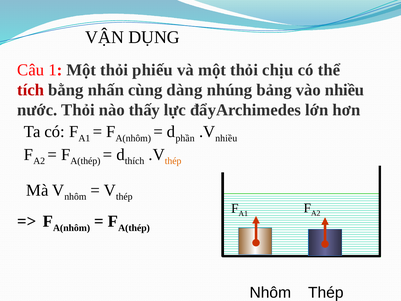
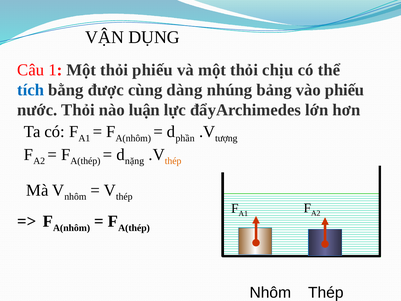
tích colour: red -> blue
nhấn: nhấn -> được
vào nhiều: nhiều -> phiếu
thấy: thấy -> luận
nhiều at (226, 138): nhiều -> tượng
thích: thích -> nặng
